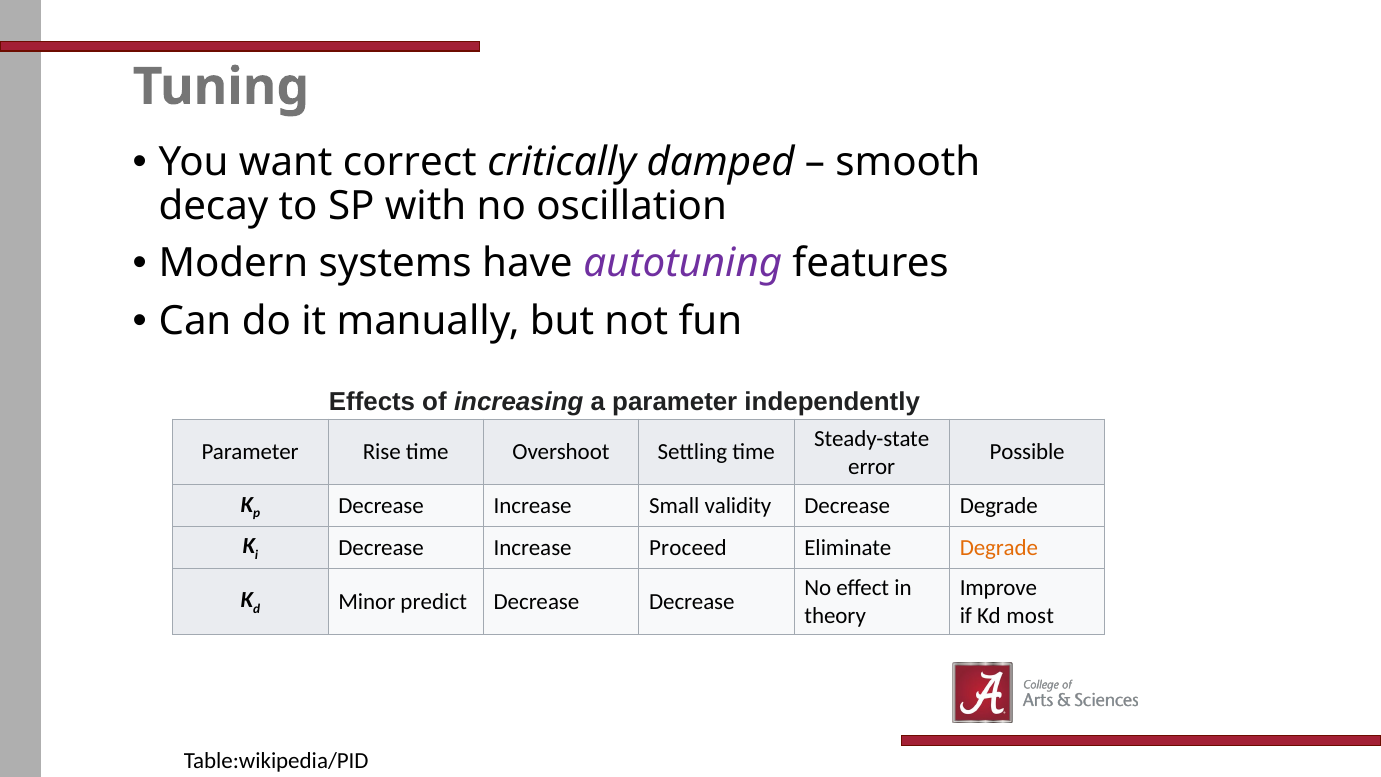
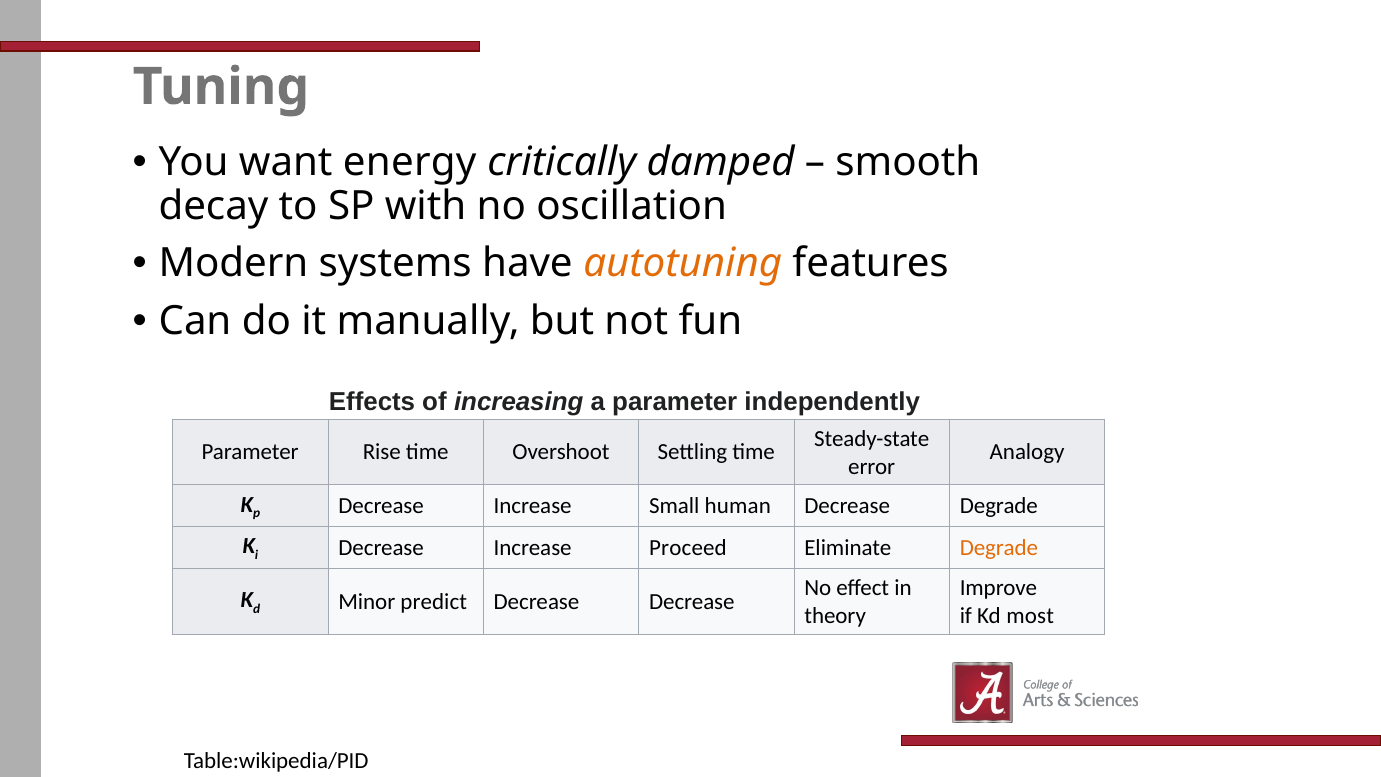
correct: correct -> energy
autotuning colour: purple -> orange
Possible: Possible -> Analogy
validity: validity -> human
